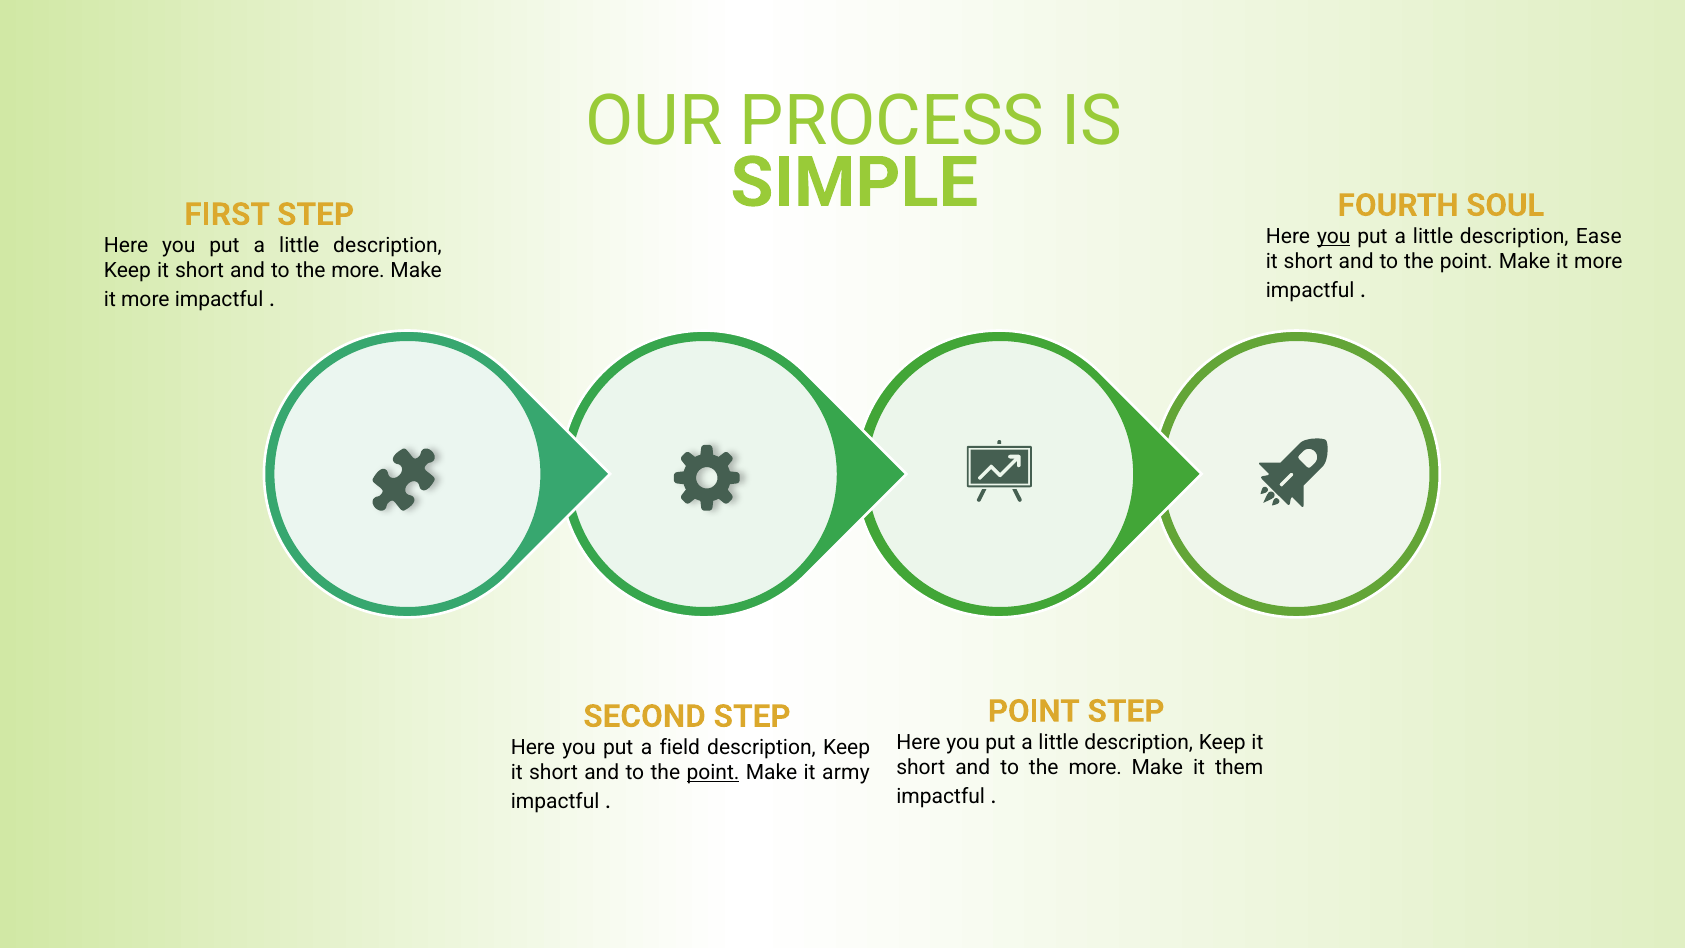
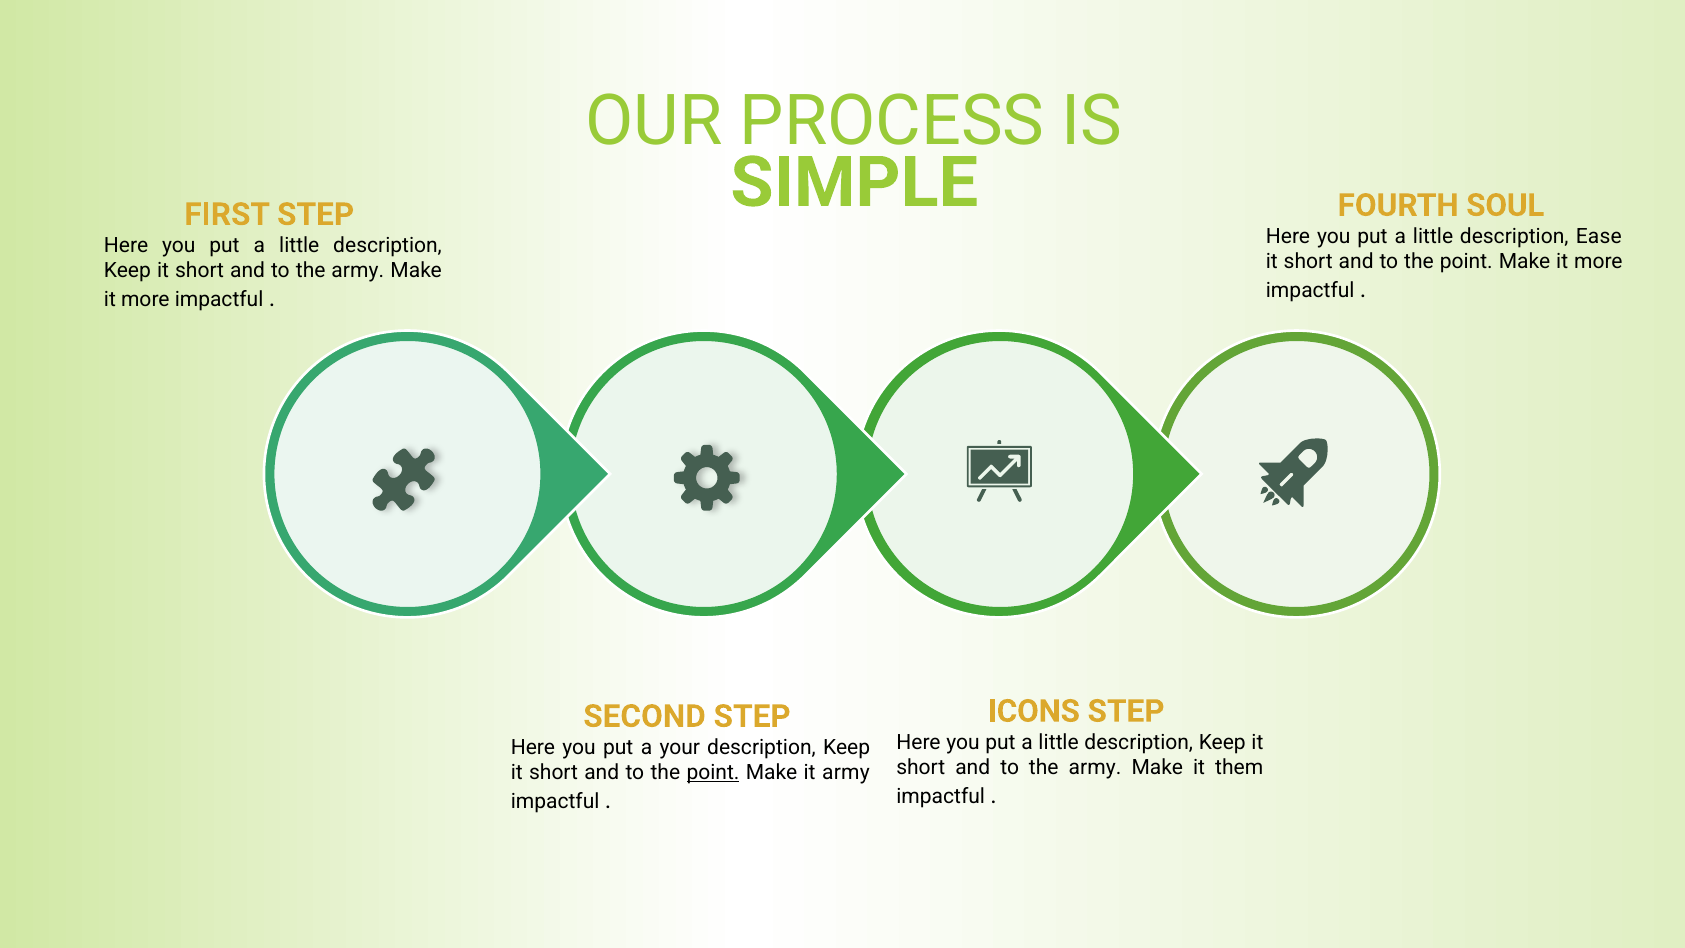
you at (1334, 236) underline: present -> none
more at (358, 271): more -> army
POINT at (1034, 711): POINT -> ICONS
field: field -> your
more at (1095, 767): more -> army
